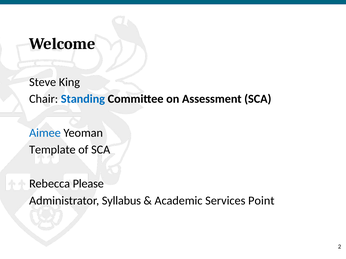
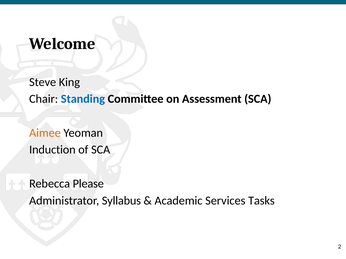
Aimee colour: blue -> orange
Template: Template -> Induction
Point: Point -> Tasks
